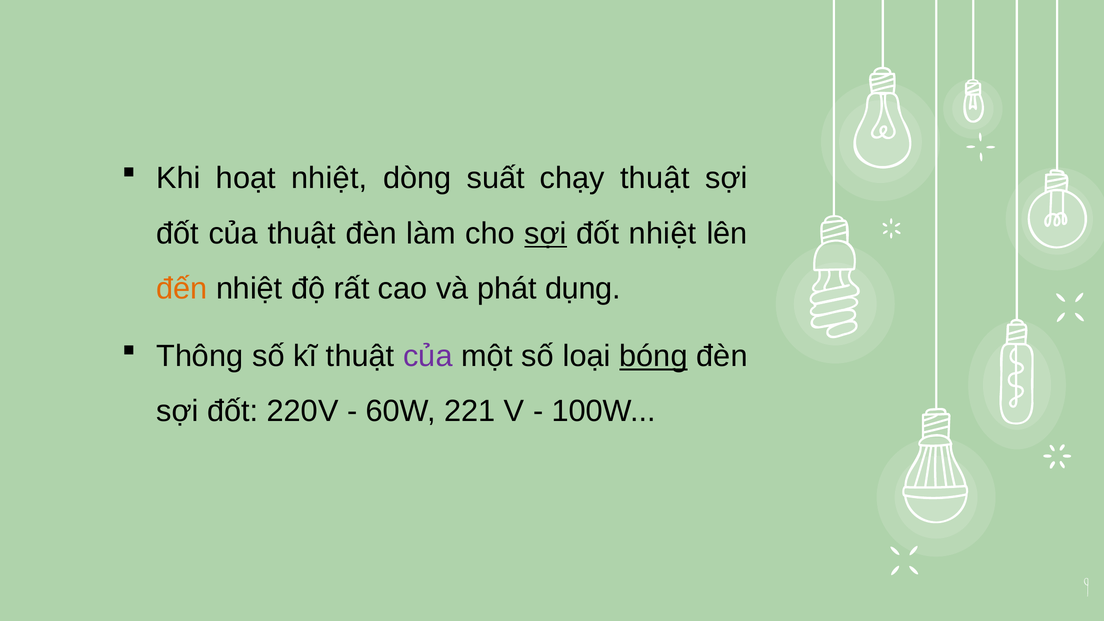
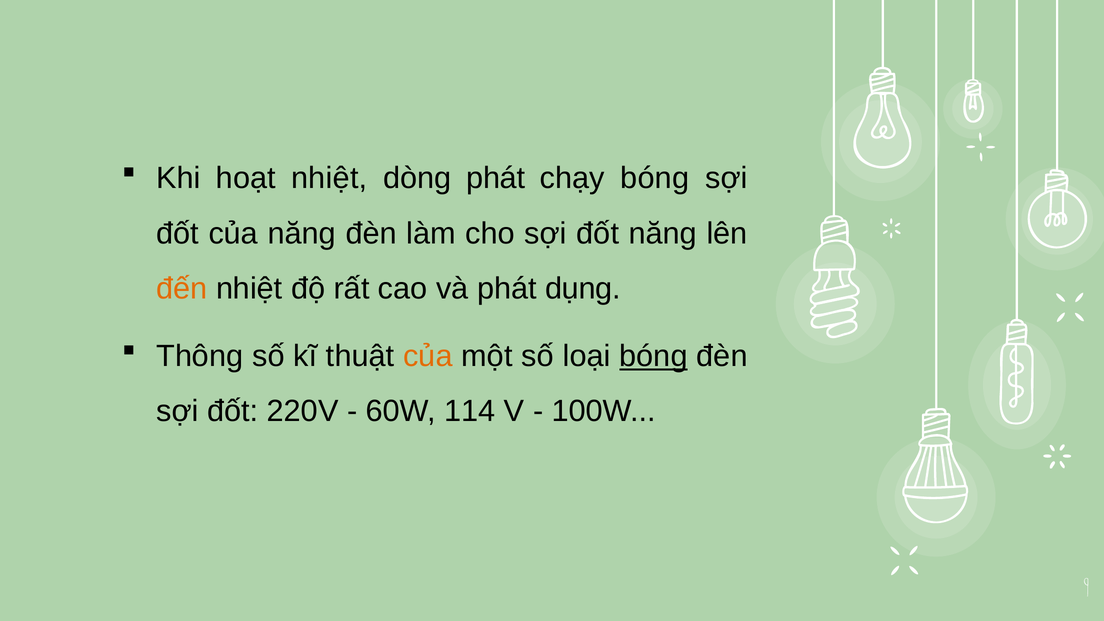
dòng suất: suất -> phát
chạy thuật: thuật -> bóng
của thuật: thuật -> năng
sợi at (546, 233) underline: present -> none
đốt nhiệt: nhiệt -> năng
của at (428, 356) colour: purple -> orange
221: 221 -> 114
